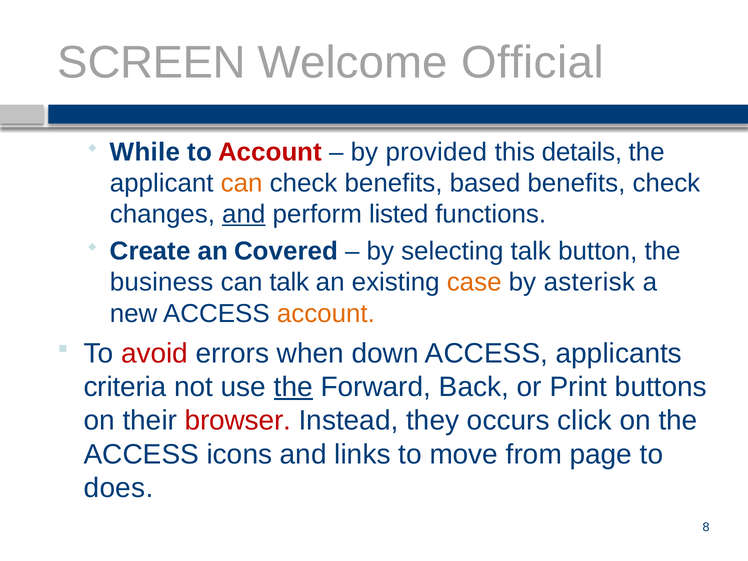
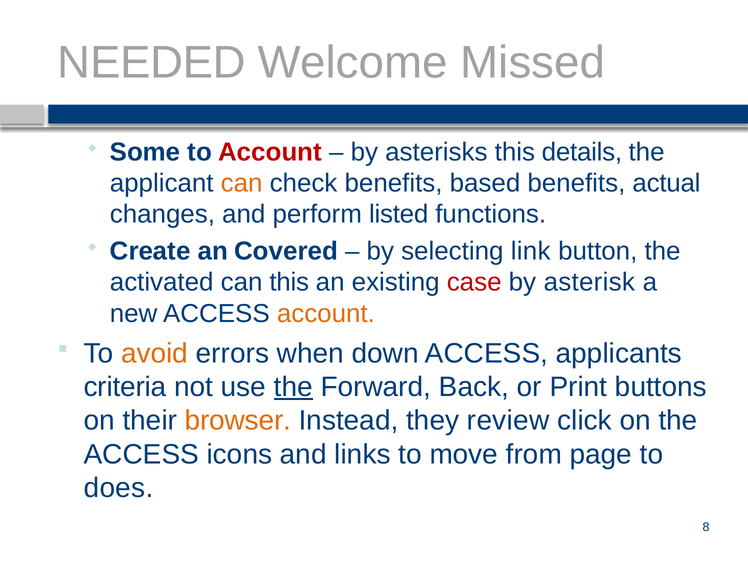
SCREEN: SCREEN -> NEEDED
Official: Official -> Missed
While: While -> Some
provided: provided -> asterisks
benefits check: check -> actual
and at (244, 214) underline: present -> none
selecting talk: talk -> link
business: business -> activated
can talk: talk -> this
case colour: orange -> red
avoid colour: red -> orange
browser colour: red -> orange
occurs: occurs -> review
